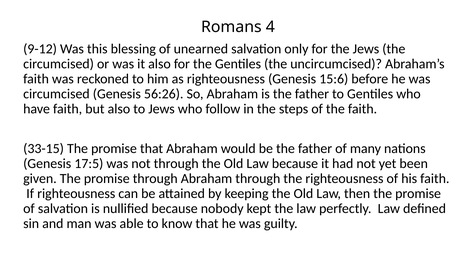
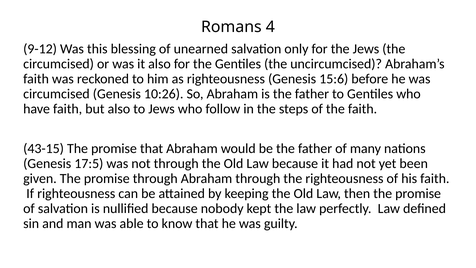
56:26: 56:26 -> 10:26
33-15: 33-15 -> 43-15
